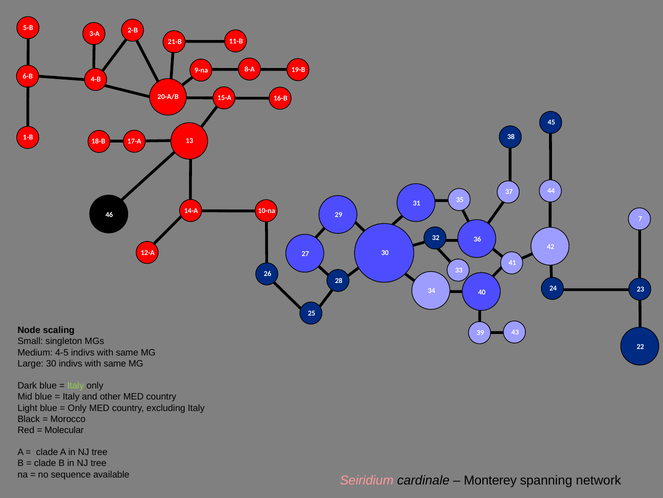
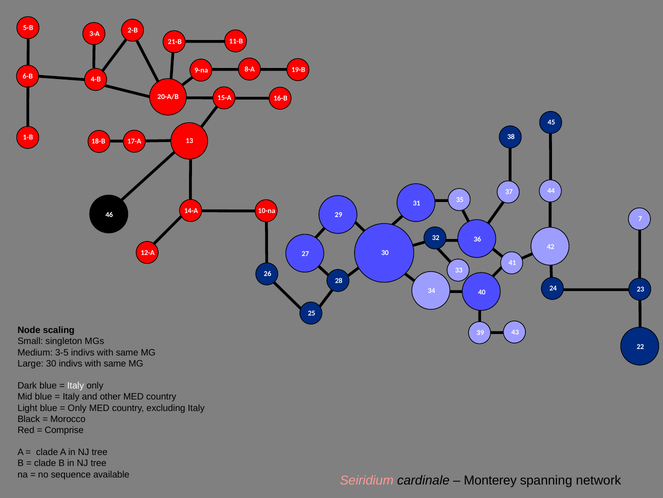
4-5: 4-5 -> 3-5
Italy at (76, 385) colour: light green -> white
Molecular: Molecular -> Comprise
